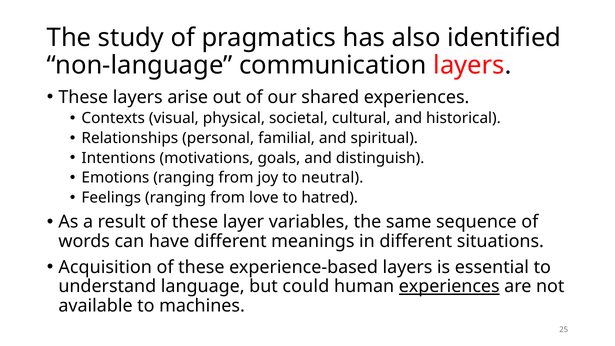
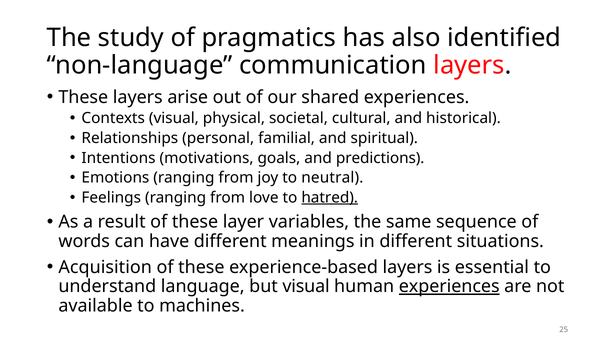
distinguish: distinguish -> predictions
hatred underline: none -> present
but could: could -> visual
